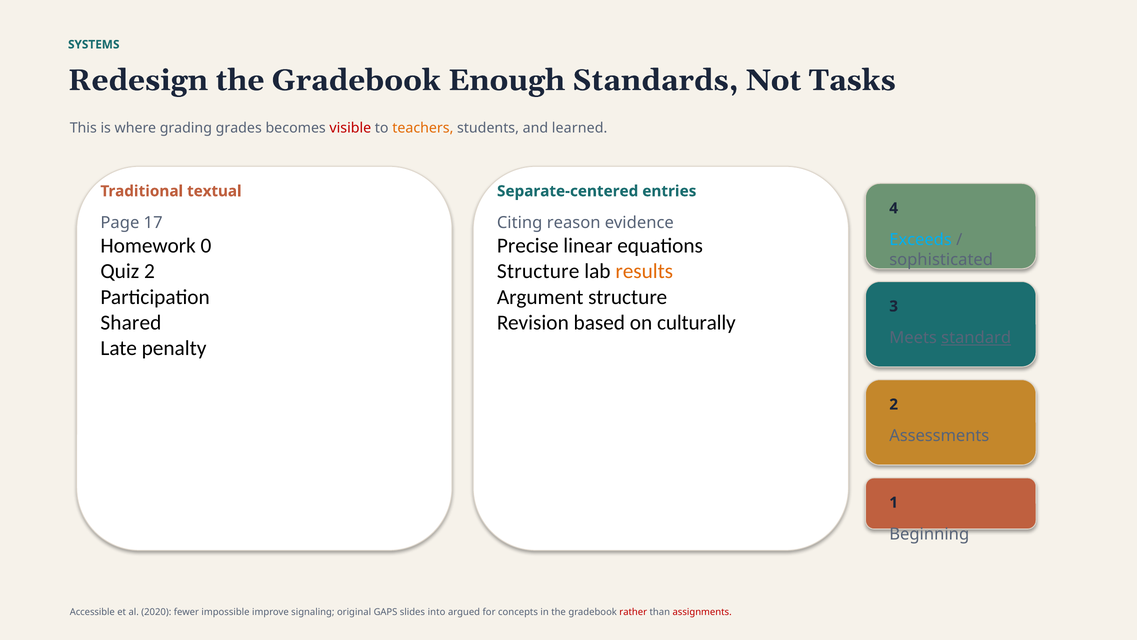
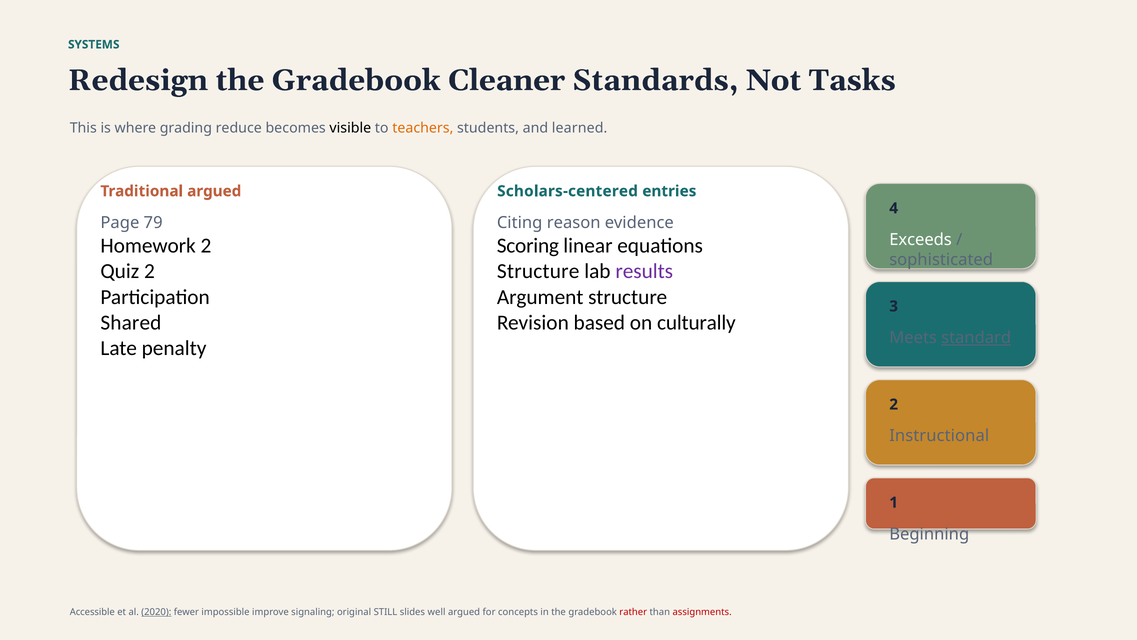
Enough: Enough -> Cleaner
grades: grades -> reduce
visible colour: red -> black
Traditional textual: textual -> argued
Separate-centered: Separate-centered -> Scholars-centered
17: 17 -> 79
Exceeds colour: light blue -> white
Homework 0: 0 -> 2
Precise: Precise -> Scoring
results colour: orange -> purple
Assessments: Assessments -> Instructional
2020 underline: none -> present
GAPS: GAPS -> STILL
into: into -> well
